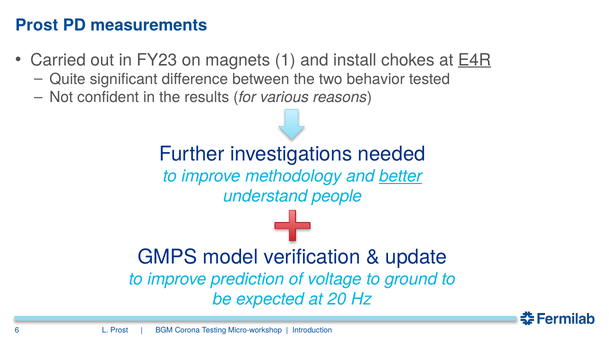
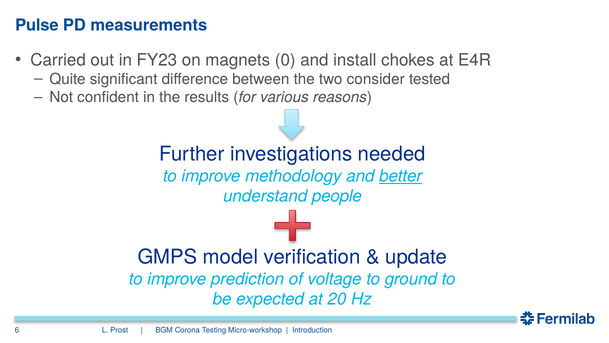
Prost at (37, 25): Prost -> Pulse
1: 1 -> 0
E4R underline: present -> none
behavior: behavior -> consider
